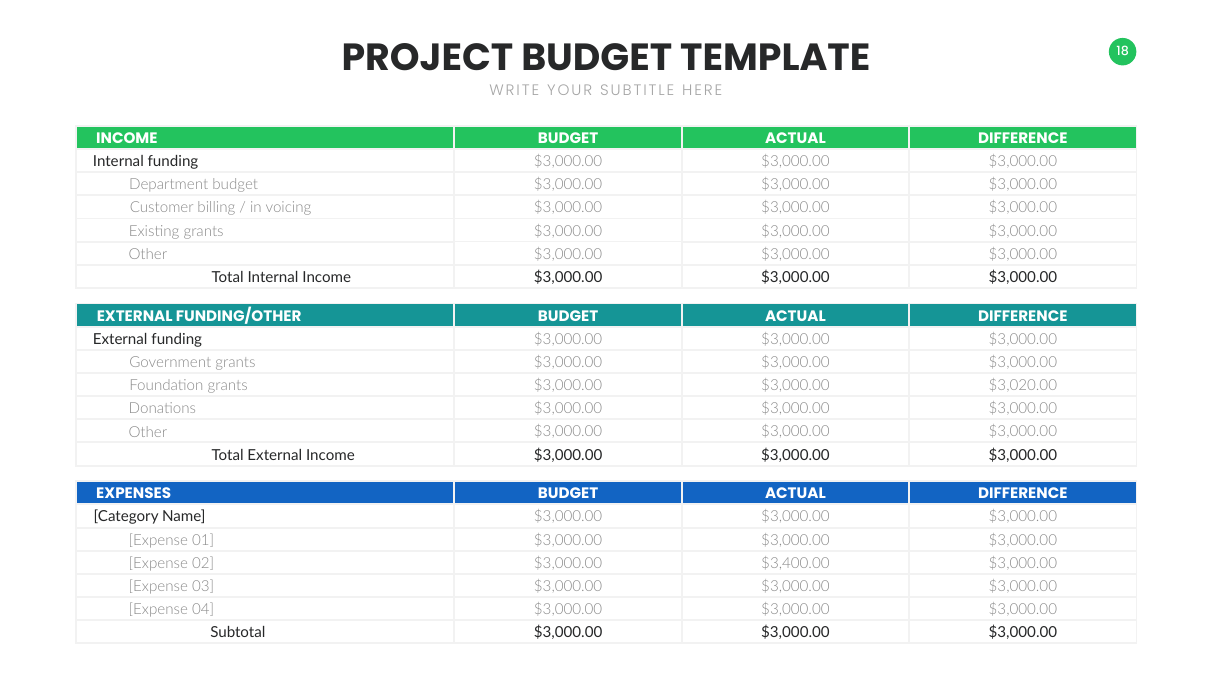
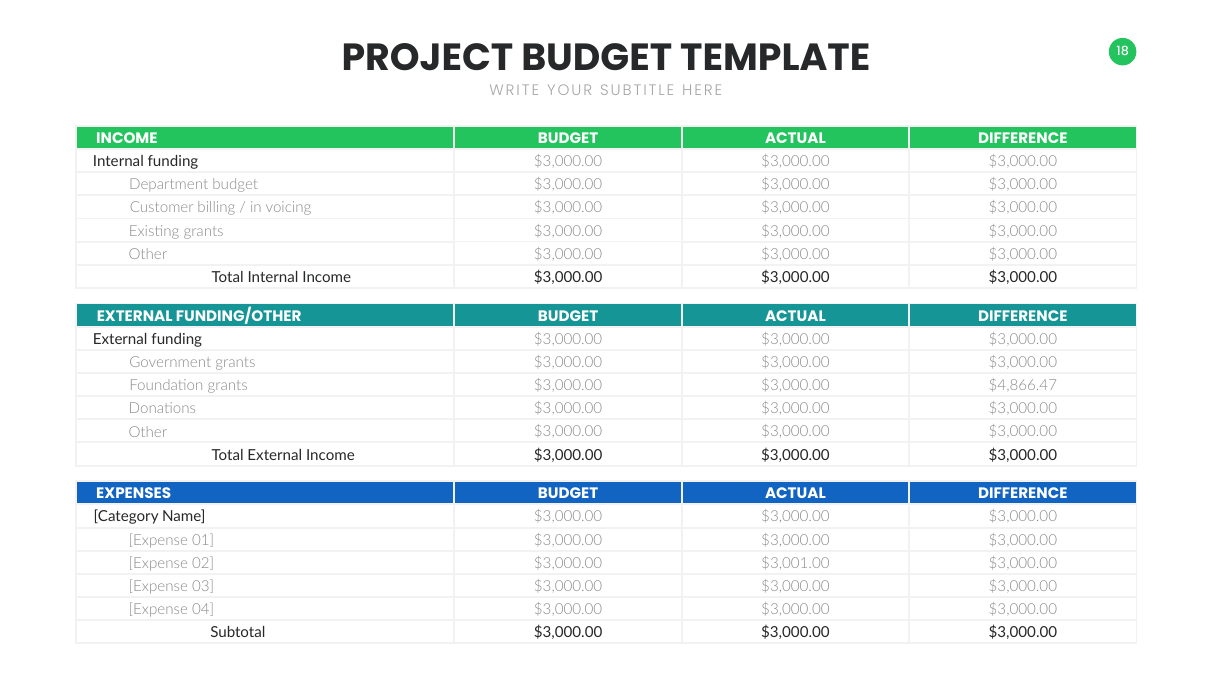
$3,020.00: $3,020.00 -> $4,866.47
$3,400.00: $3,400.00 -> $3,001.00
